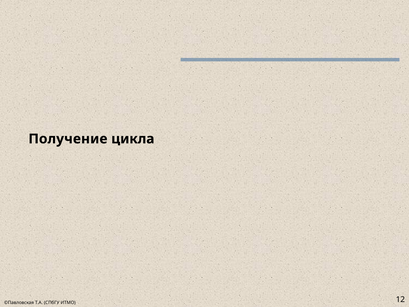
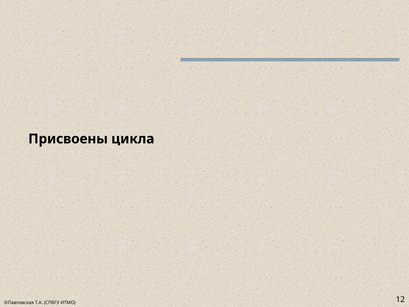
Получение: Получение -> Присвоены
